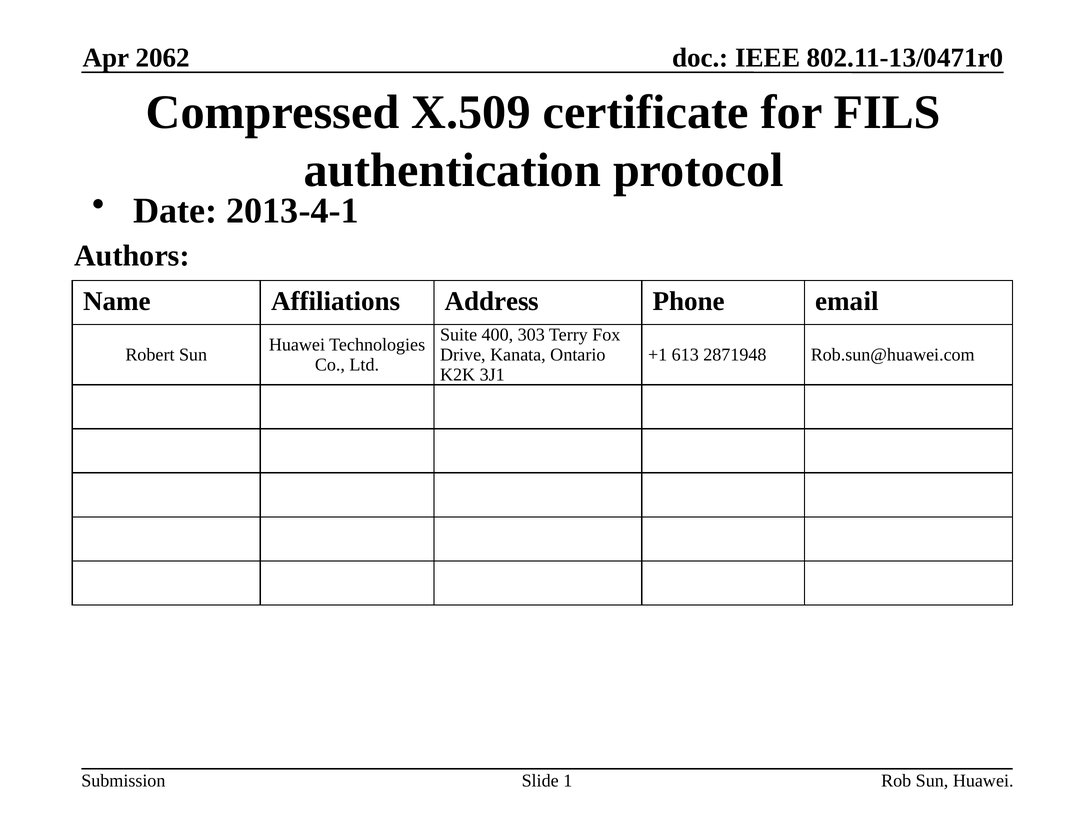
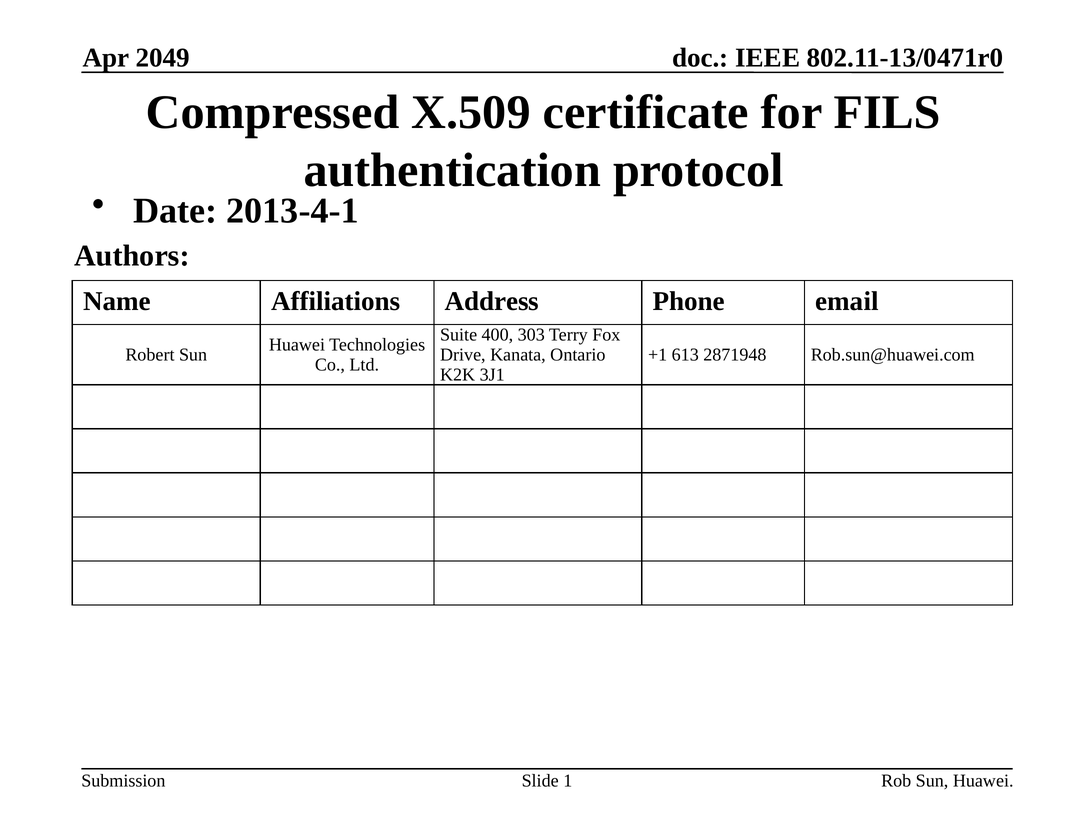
2062: 2062 -> 2049
